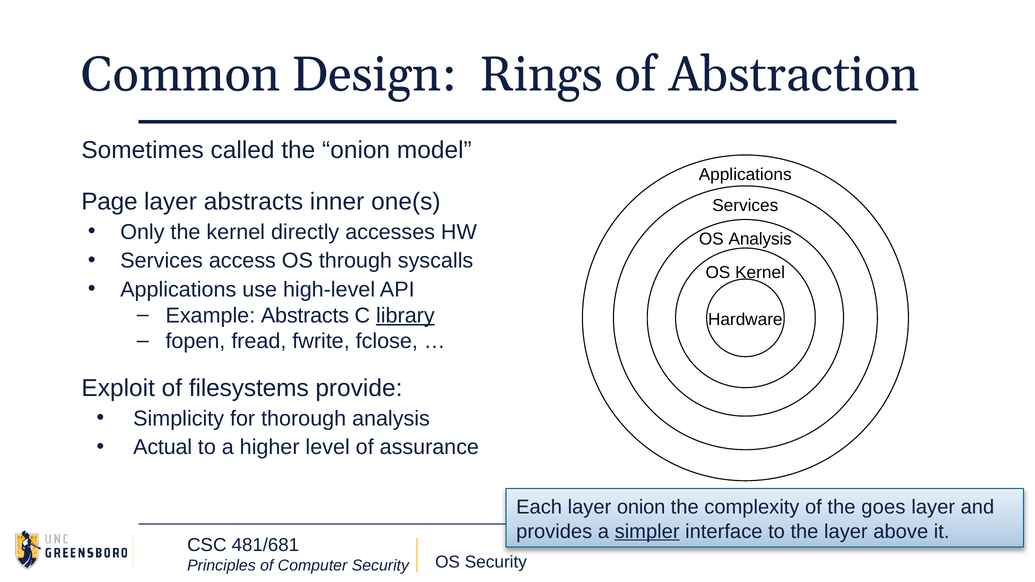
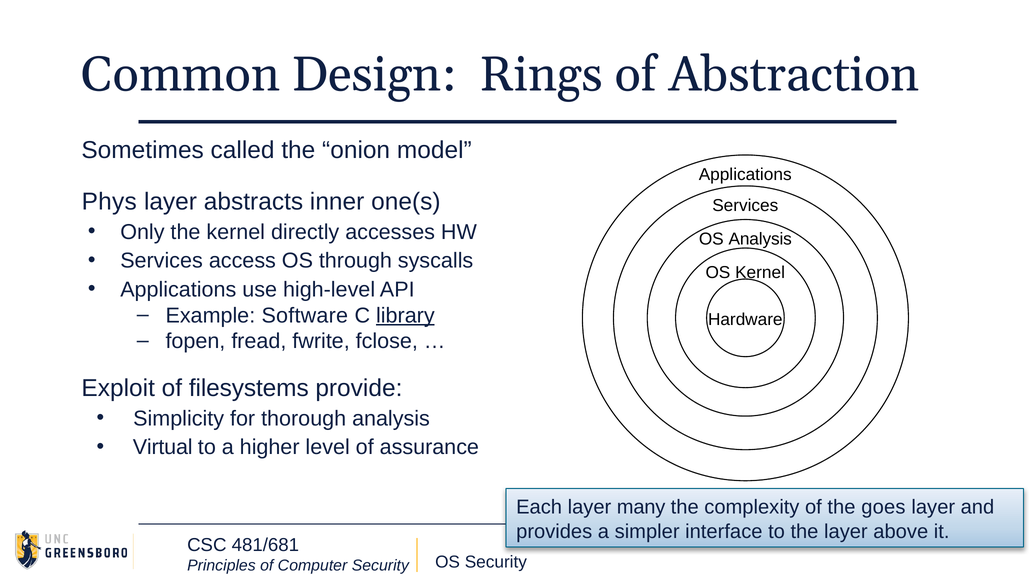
Page: Page -> Phys
Example Abstracts: Abstracts -> Software
Actual: Actual -> Virtual
layer onion: onion -> many
simpler underline: present -> none
